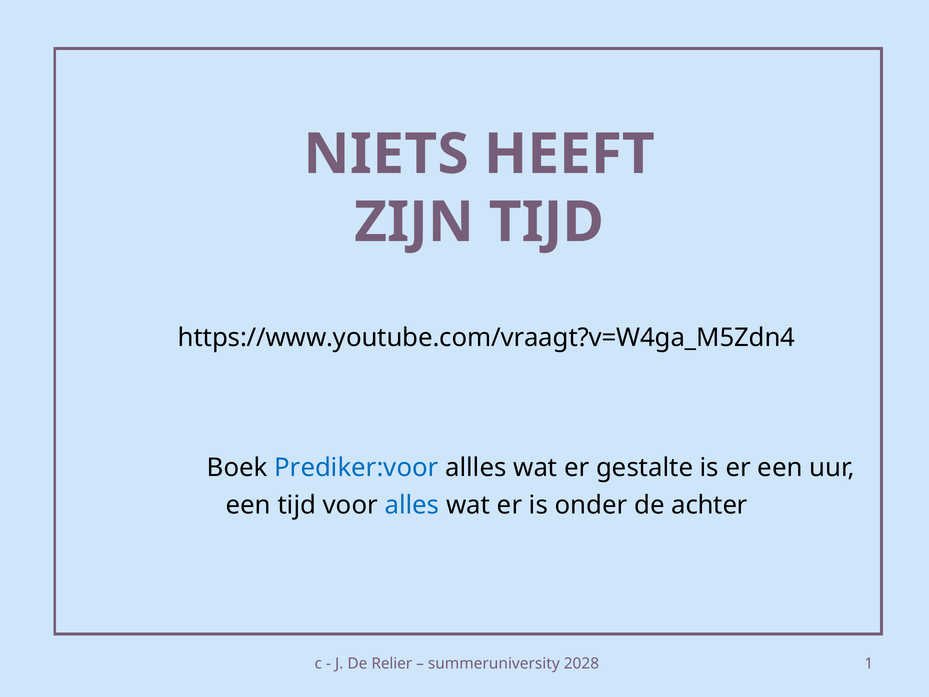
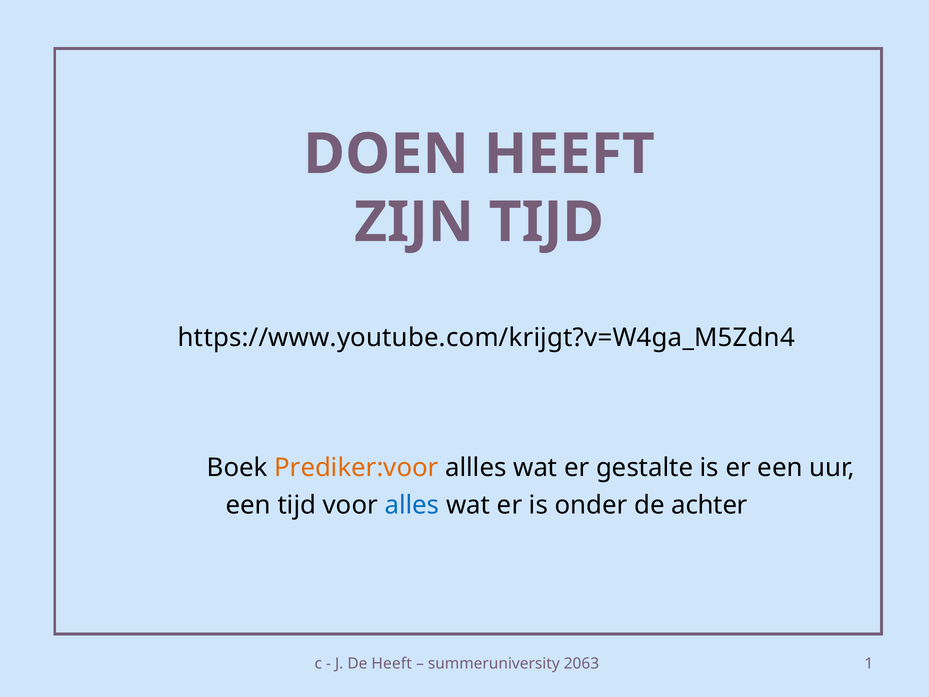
NIETS: NIETS -> DOEN
https://www.youtube.com/vraagt?v=W4ga_M5Zdn4: https://www.youtube.com/vraagt?v=W4ga_M5Zdn4 -> https://www.youtube.com/krijgt?v=W4ga_M5Zdn4
Prediker:voor colour: blue -> orange
De Relier: Relier -> Heeft
2028: 2028 -> 2063
